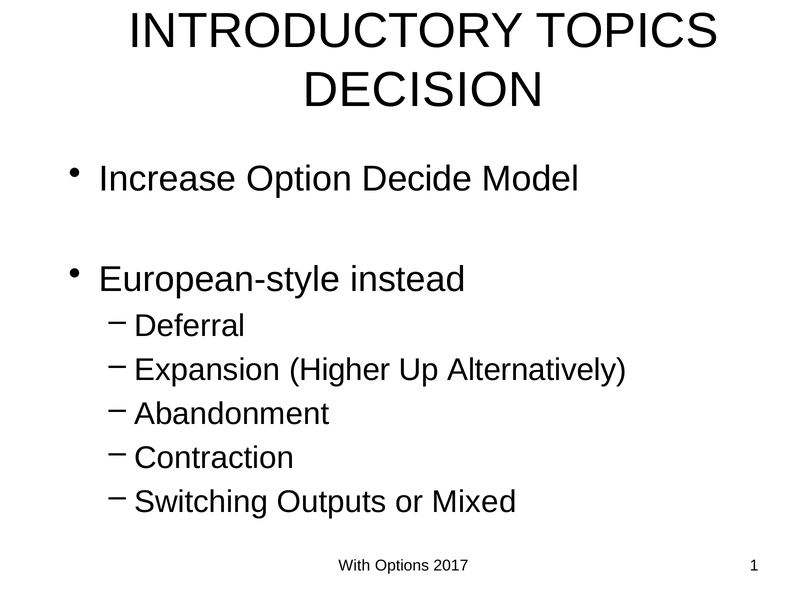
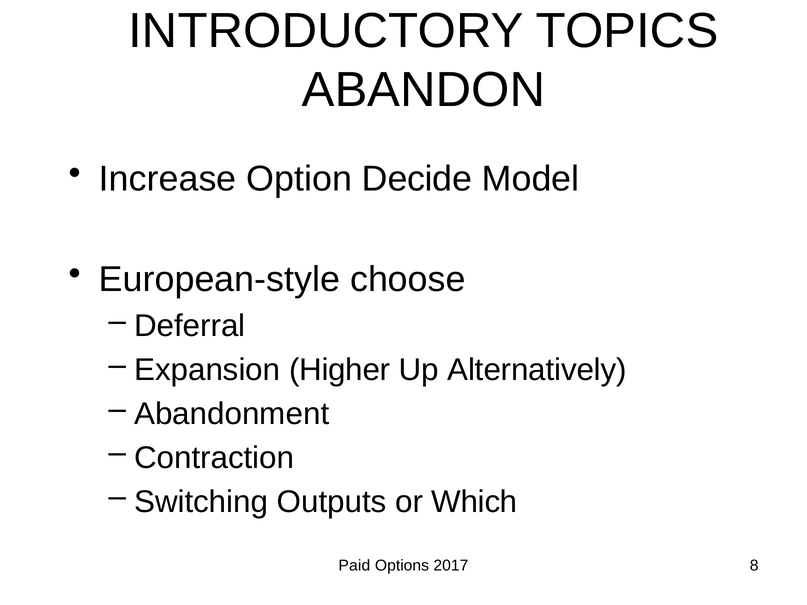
DECISION: DECISION -> ABANDON
instead: instead -> choose
Mixed: Mixed -> Which
With: With -> Paid
1: 1 -> 8
